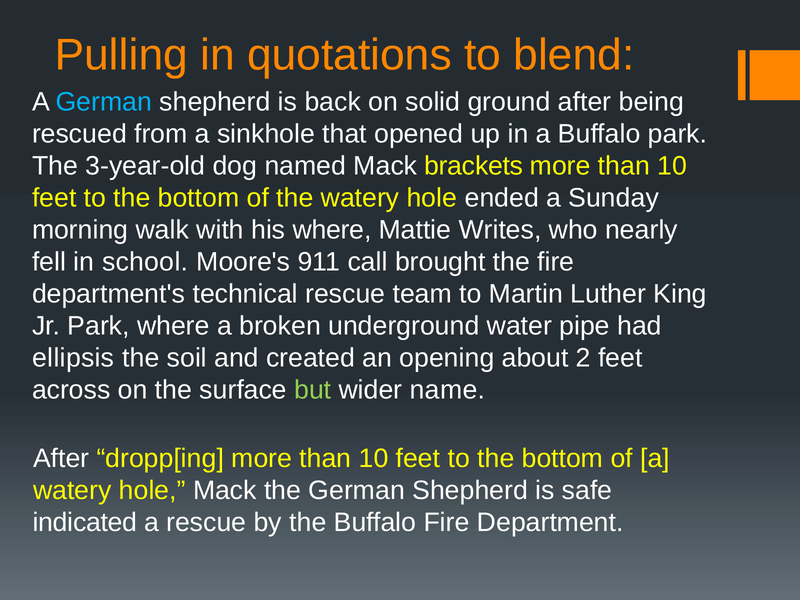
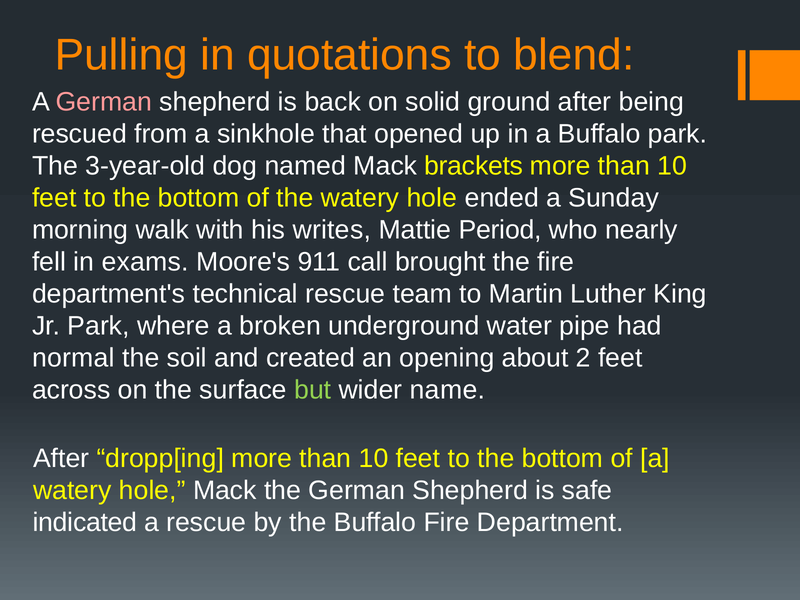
German at (104, 102) colour: light blue -> pink
his where: where -> writes
Writes: Writes -> Period
school: school -> exams
ellipsis: ellipsis -> normal
